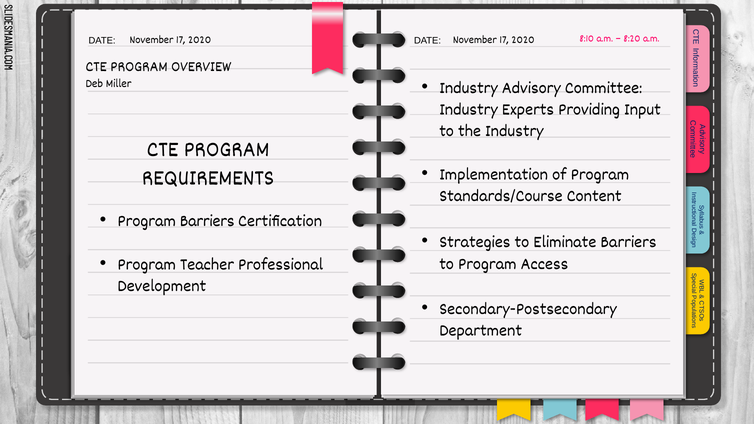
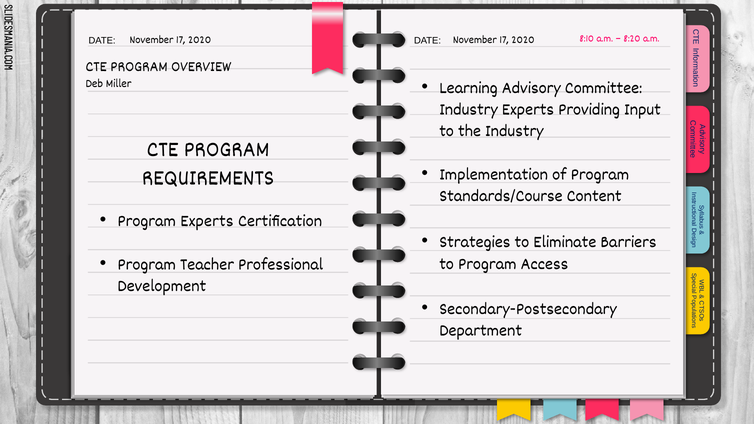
Industry at (469, 87): Industry -> Learning
Program Barriers: Barriers -> Experts
